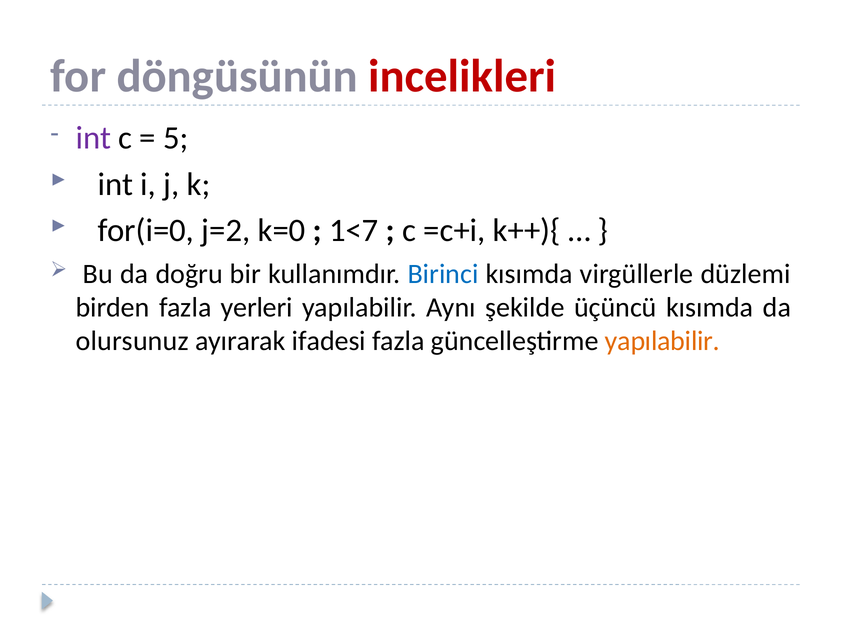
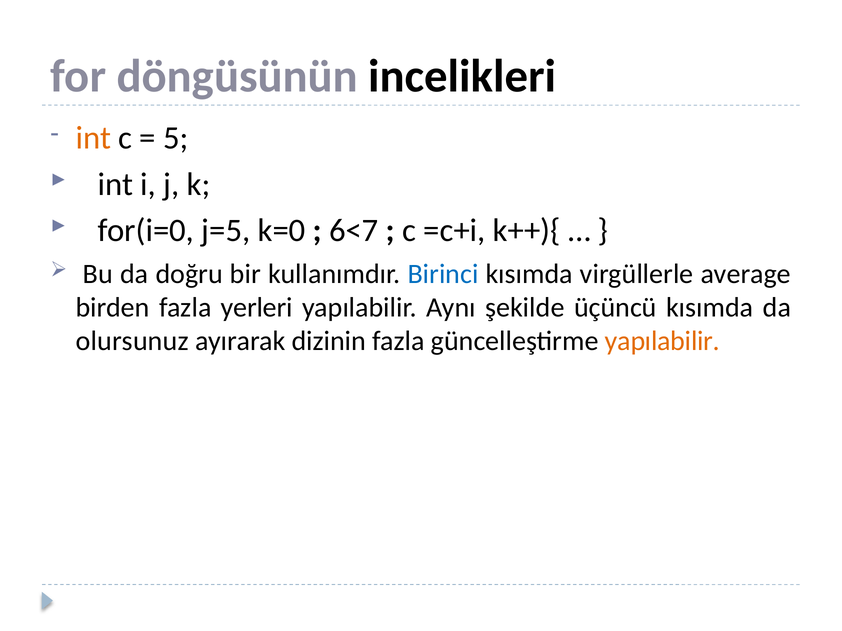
incelikleri colour: red -> black
int at (93, 138) colour: purple -> orange
j=2: j=2 -> j=5
1<7: 1<7 -> 6<7
düzlemi: düzlemi -> average
ifadesi: ifadesi -> dizinin
